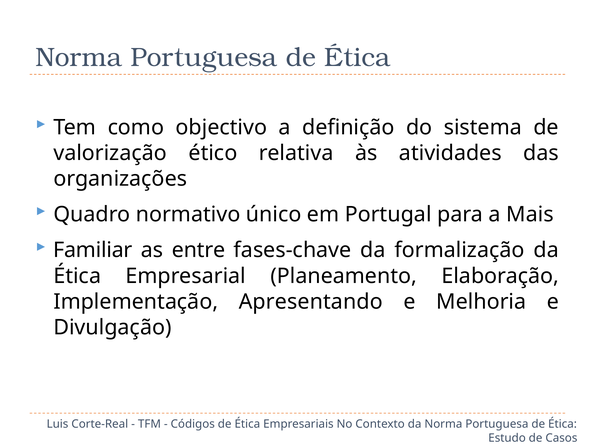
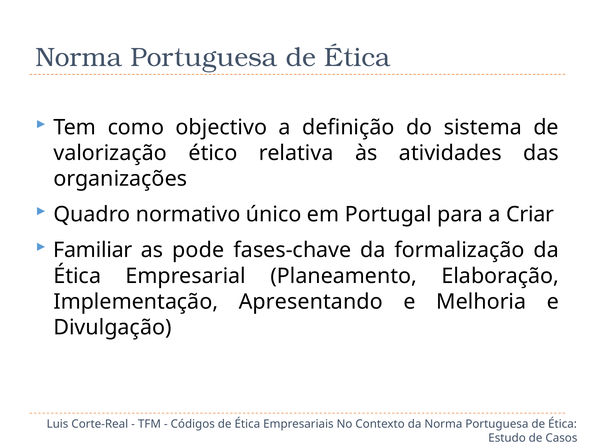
Mais: Mais -> Criar
entre: entre -> pode
